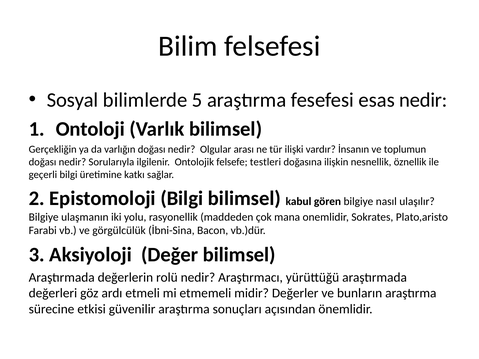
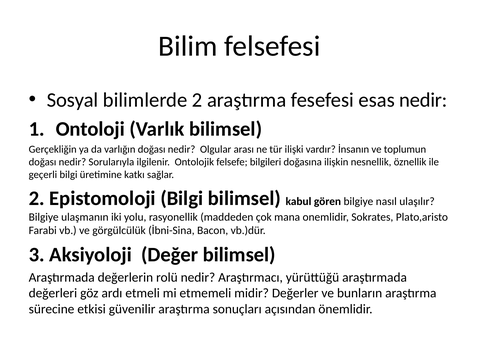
bilimlerde 5: 5 -> 2
testleri: testleri -> bilgileri
